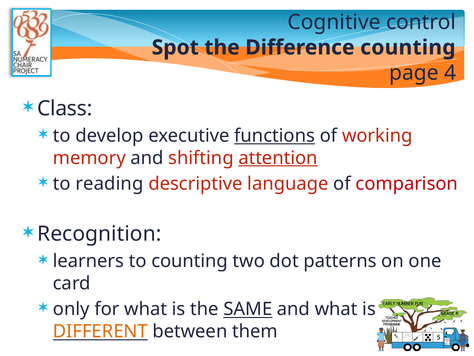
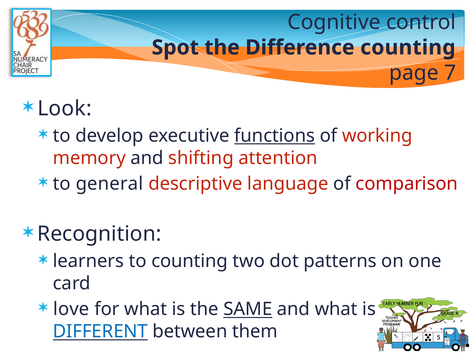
4: 4 -> 7
Class: Class -> Look
attention underline: present -> none
reading: reading -> general
only: only -> love
DIFFERENT colour: orange -> blue
